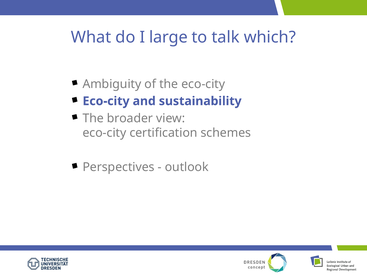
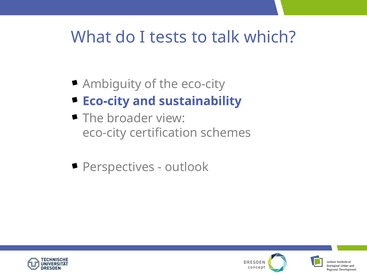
large: large -> tests
